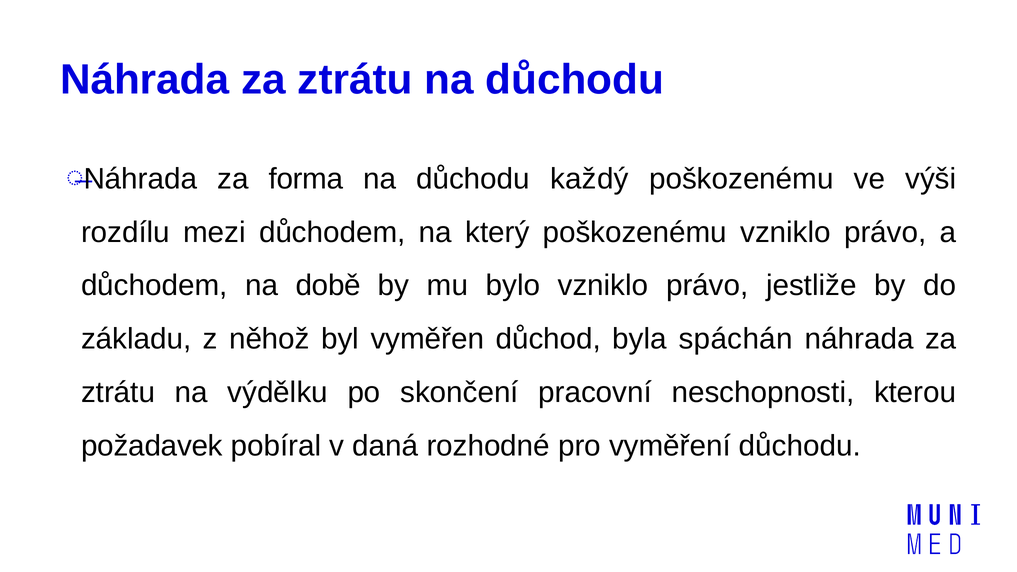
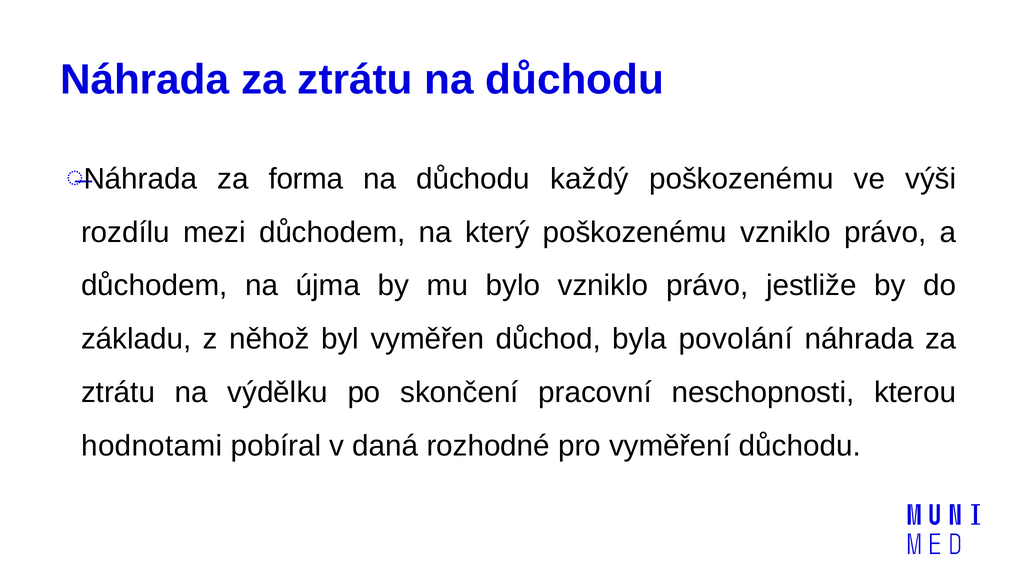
době: době -> újma
spáchán: spáchán -> povolání
požadavek: požadavek -> hodnotami
